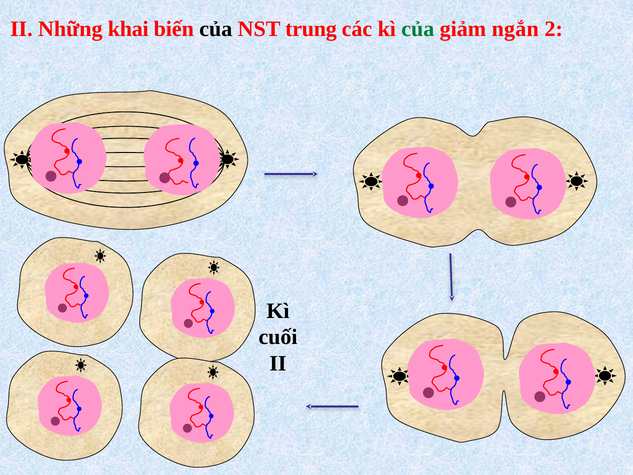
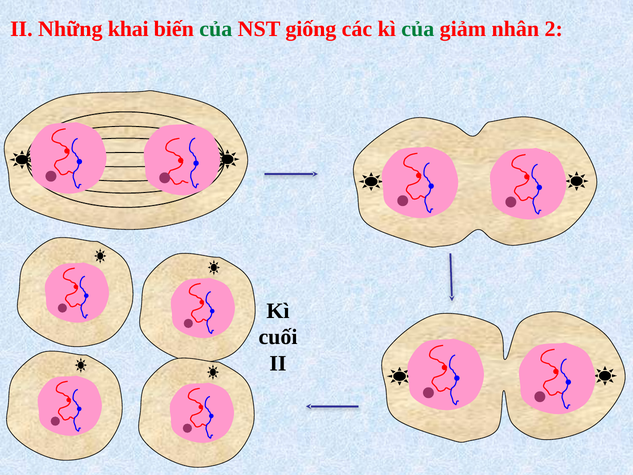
của at (216, 29) colour: black -> green
trung: trung -> giống
ngắn: ngắn -> nhân
